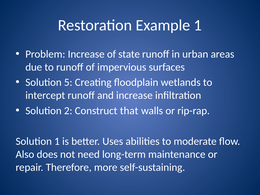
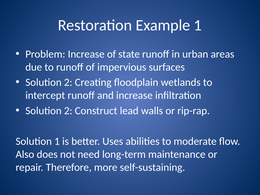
5 at (68, 82): 5 -> 2
that: that -> lead
